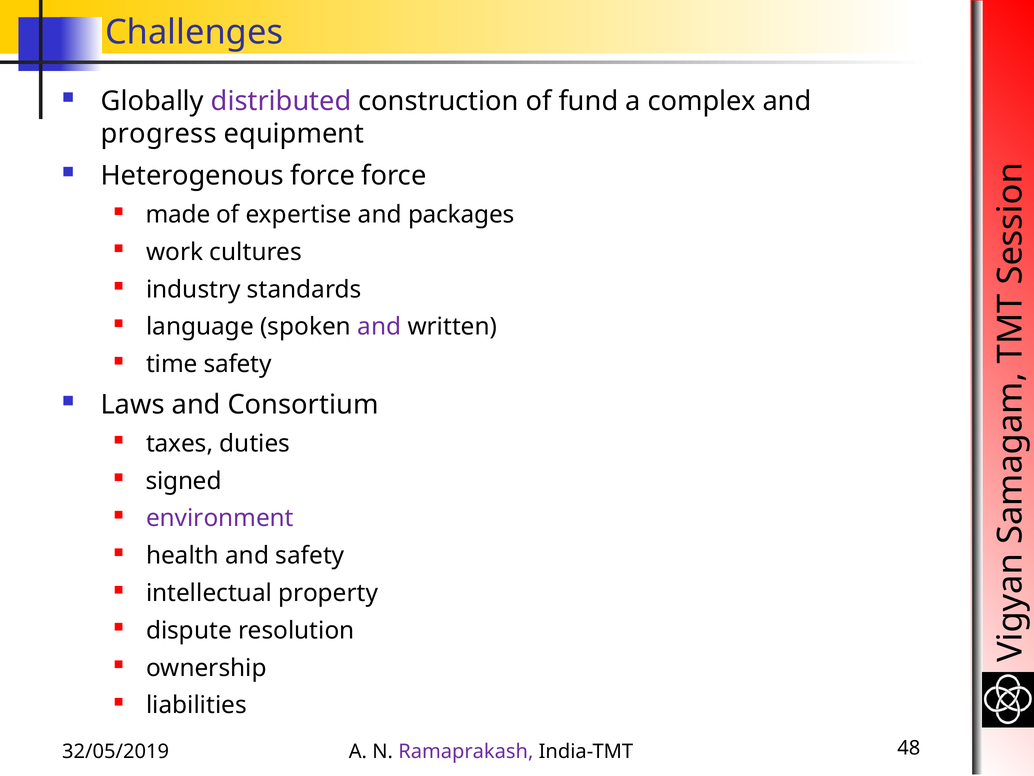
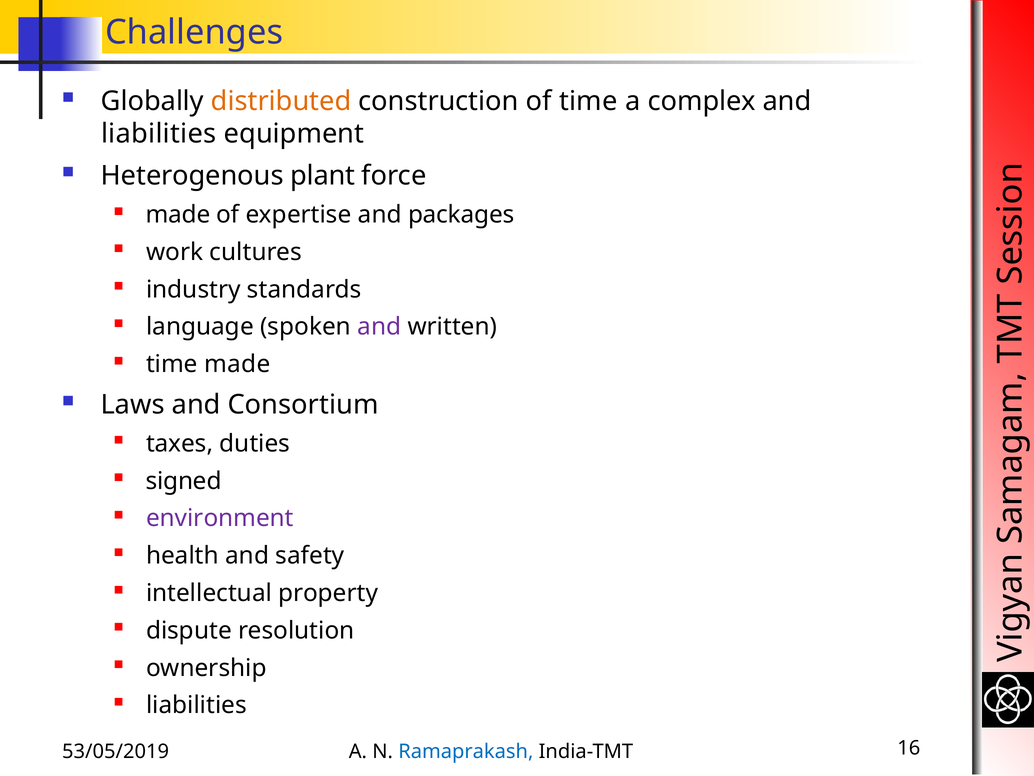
distributed colour: purple -> orange
of fund: fund -> time
progress at (159, 134): progress -> liabilities
Heterogenous force: force -> plant
time safety: safety -> made
32/05/2019: 32/05/2019 -> 53/05/2019
Ramaprakash colour: purple -> blue
48: 48 -> 16
